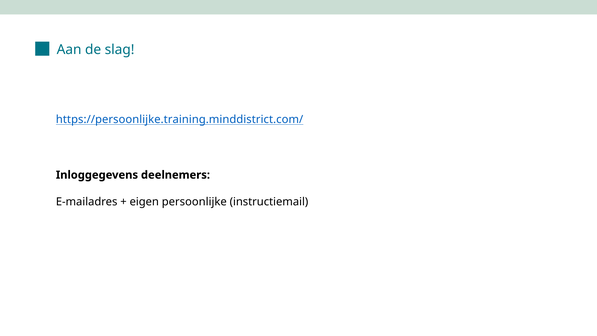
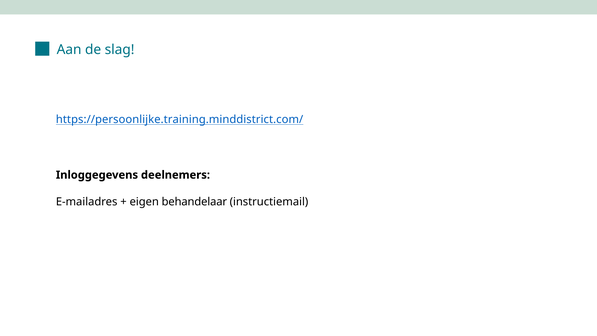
persoonlijke: persoonlijke -> behandelaar
